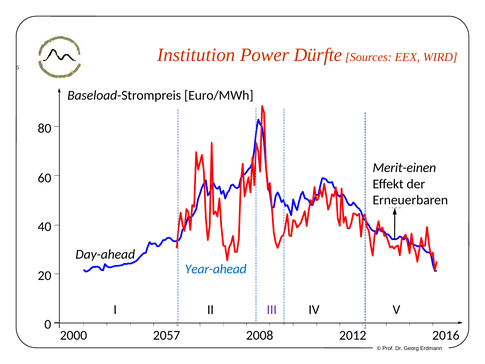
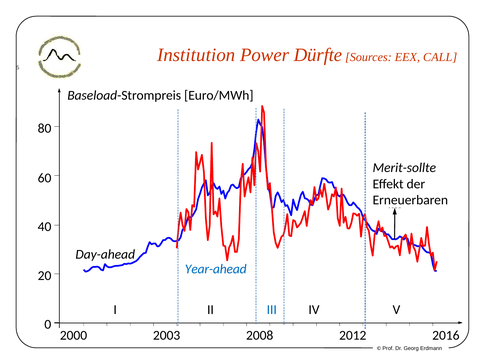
WIRD: WIRD -> CALL
Merit-einen: Merit-einen -> Merit-sollte
III colour: purple -> blue
2057: 2057 -> 2003
